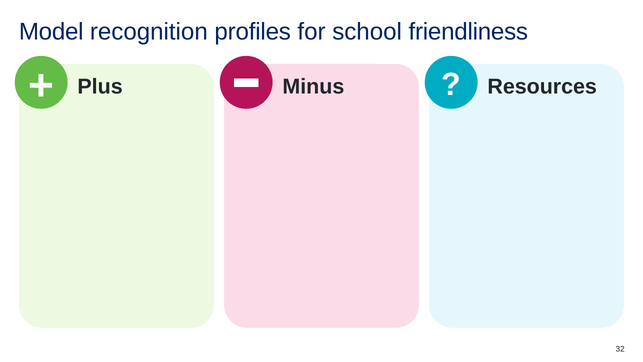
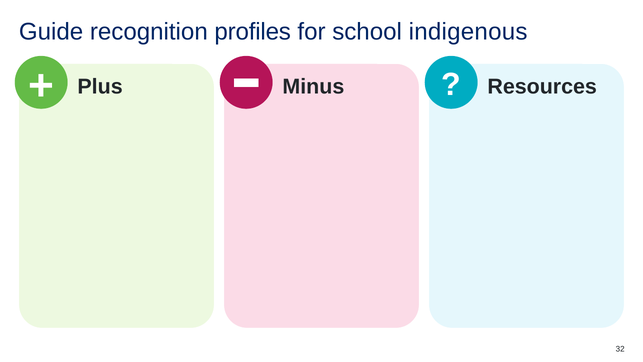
Model: Model -> Guide
friendliness: friendliness -> indigenous
